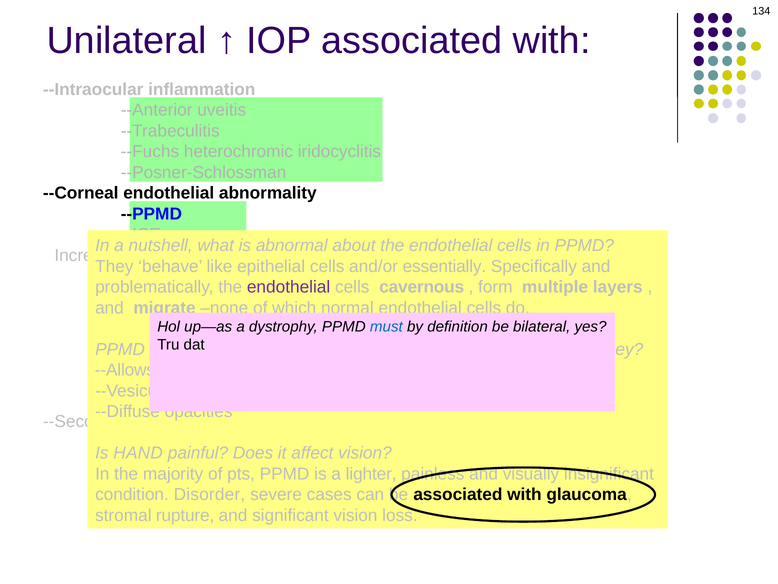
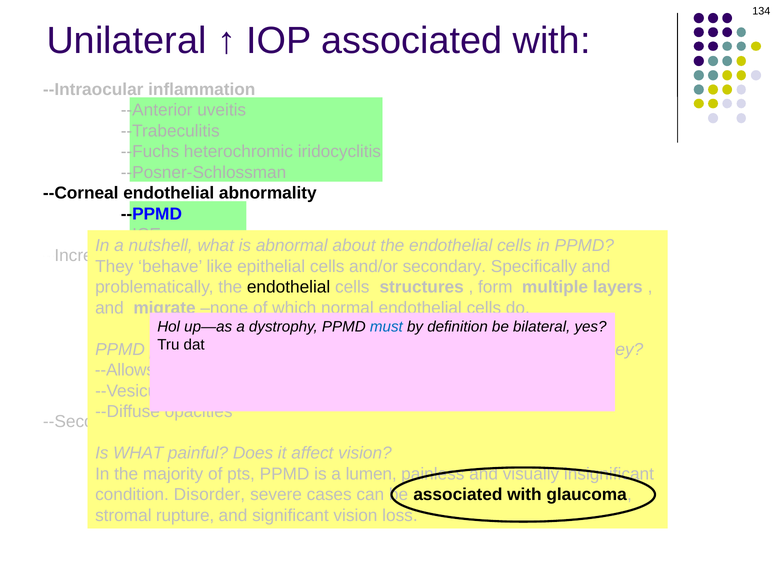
essentially: essentially -> secondary
endothelial at (289, 287) colour: purple -> black
cavernous: cavernous -> structures
Is HAND: HAND -> WHAT
lighter: lighter -> lumen
